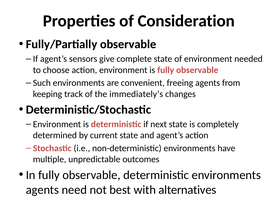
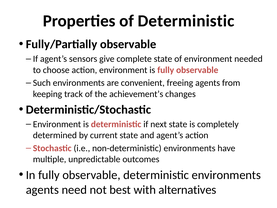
of Consideration: Consideration -> Deterministic
immediately’s: immediately’s -> achievement’s
